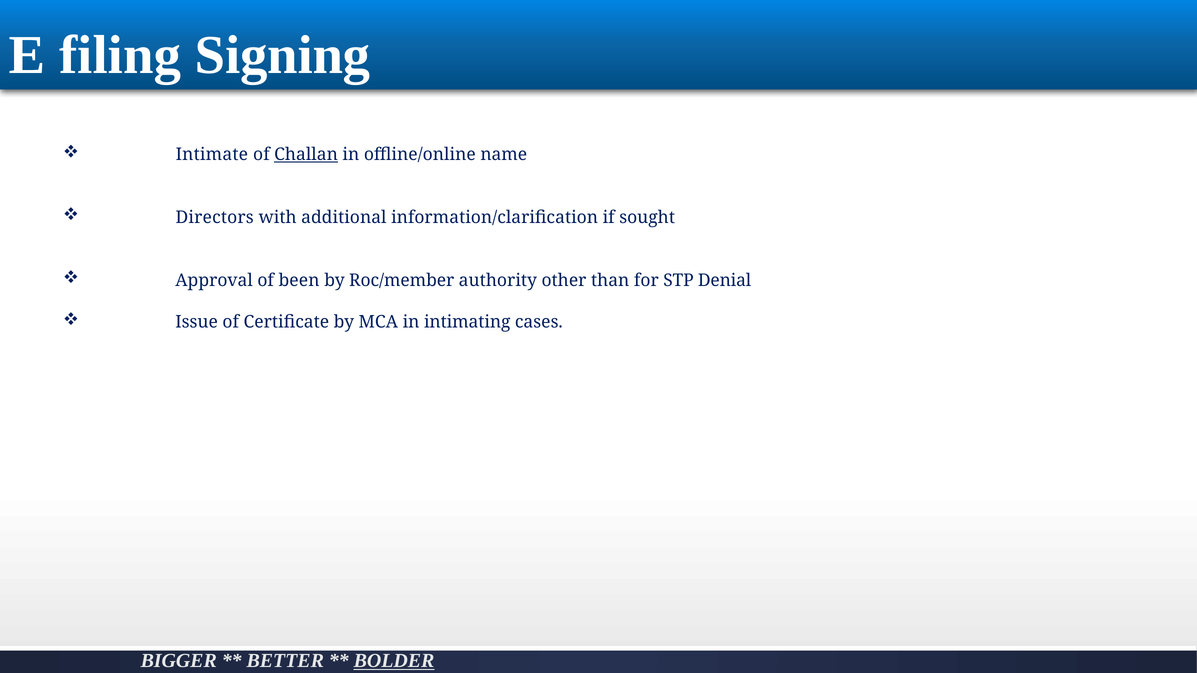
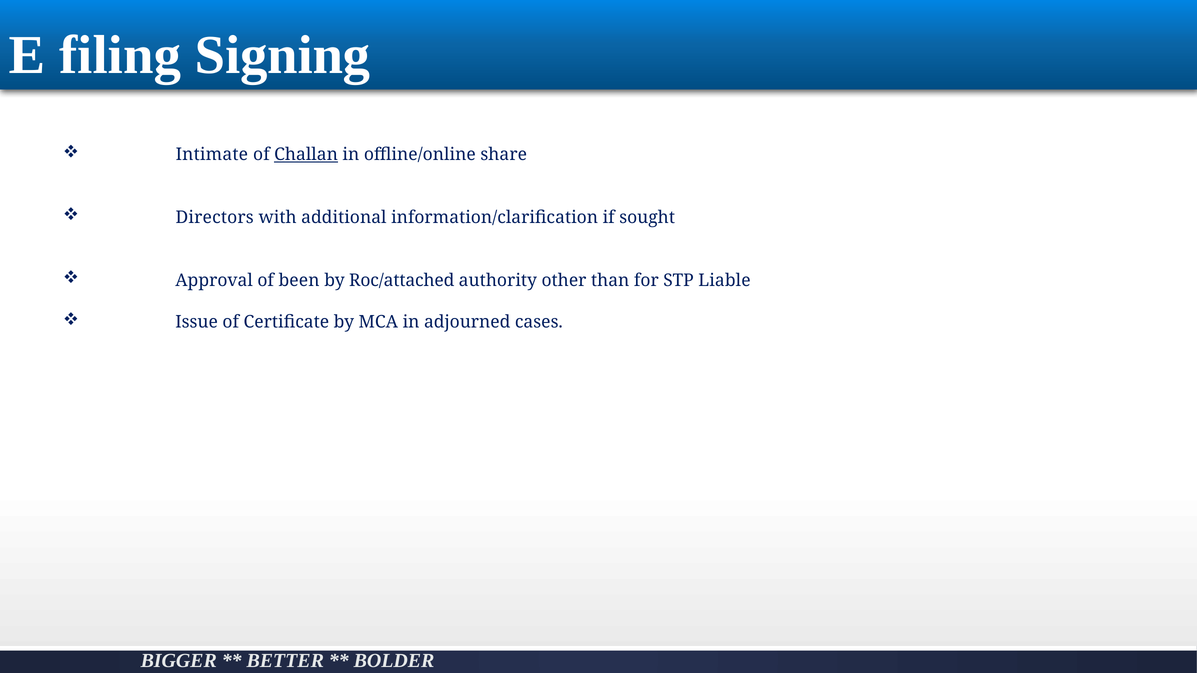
name: name -> share
Roc/member: Roc/member -> Roc/attached
Denial: Denial -> Liable
intimating: intimating -> adjourned
BOLDER underline: present -> none
